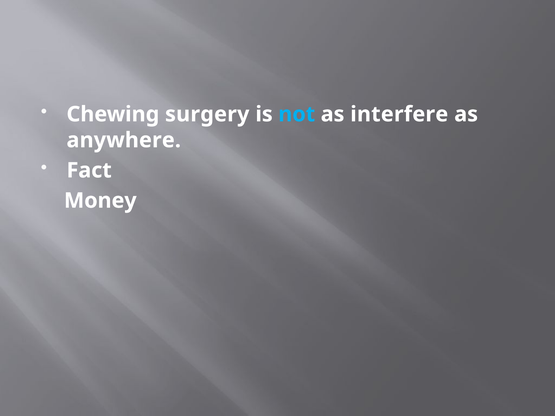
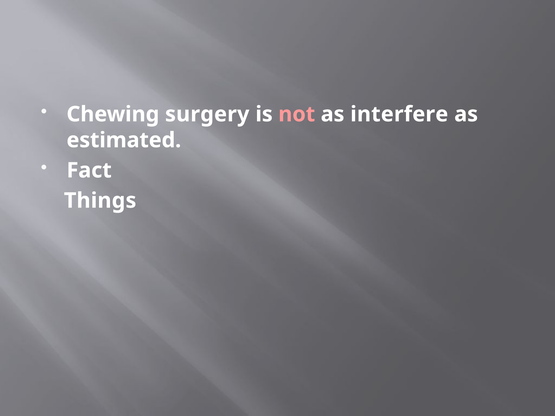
not colour: light blue -> pink
anywhere: anywhere -> estimated
Money: Money -> Things
